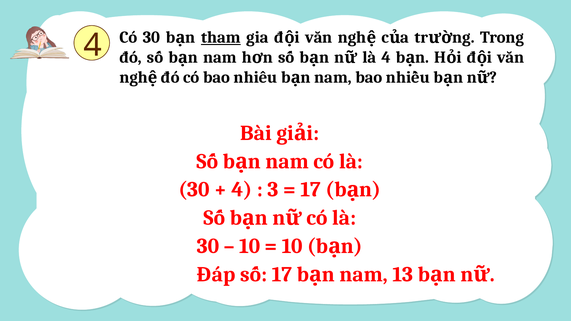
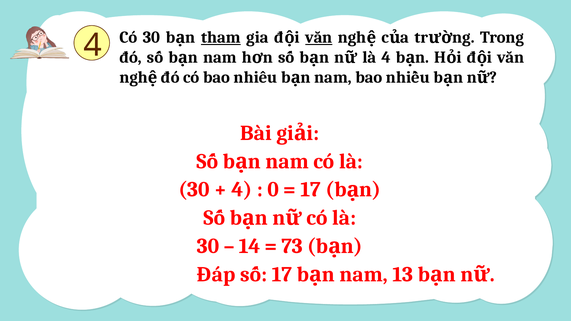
văn at (319, 38) underline: none -> present
3: 3 -> 0
10 at (250, 246): 10 -> 14
10 at (292, 246): 10 -> 73
